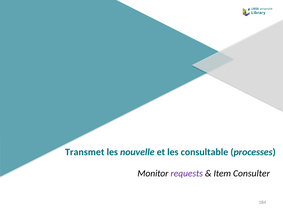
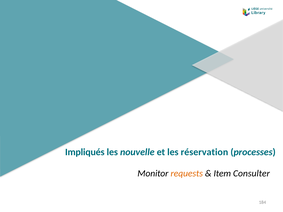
Transmet: Transmet -> Impliqués
consultable: consultable -> réservation
requests colour: purple -> orange
